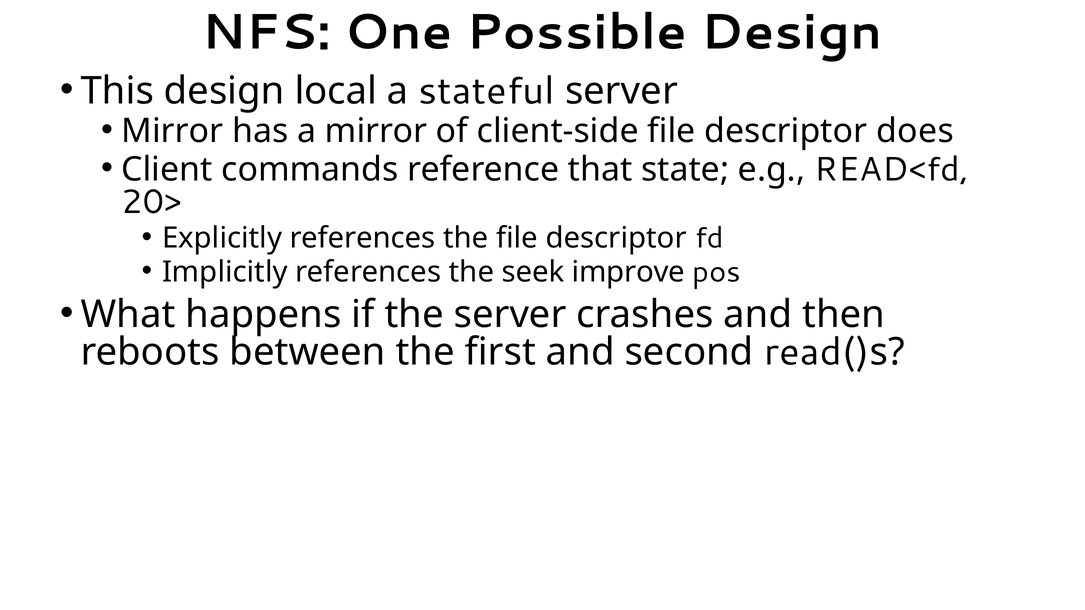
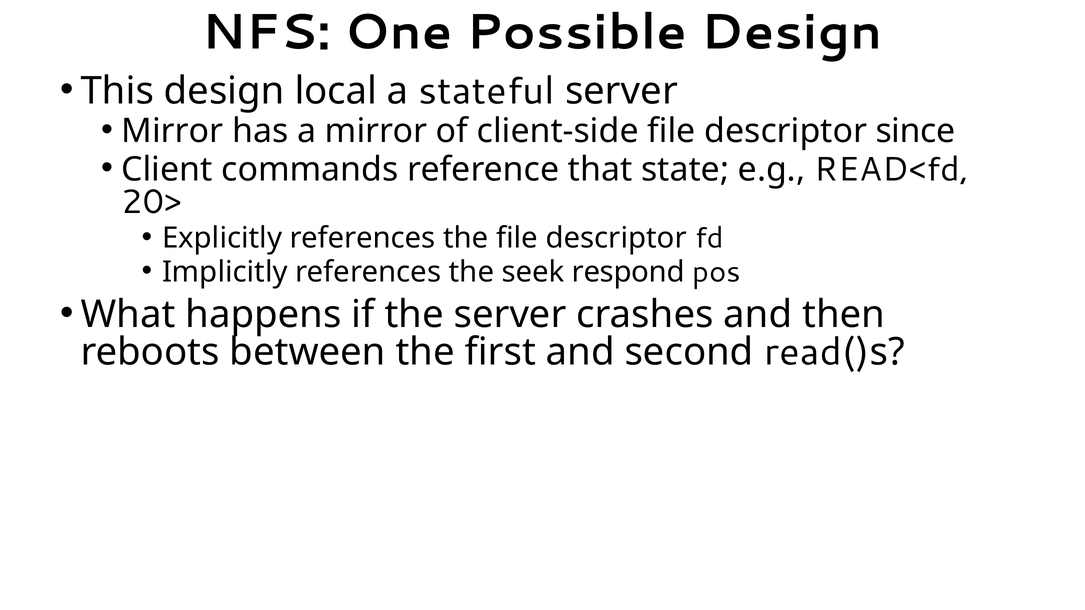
does: does -> since
improve: improve -> respond
